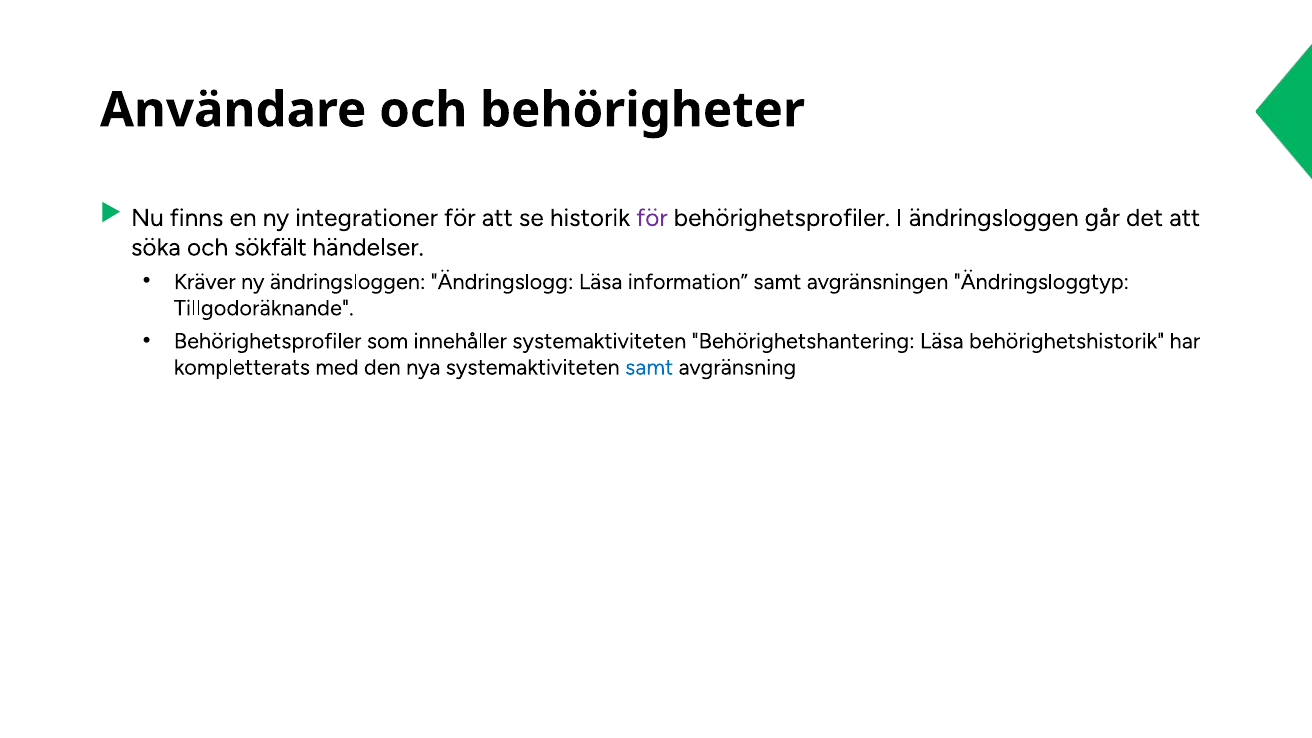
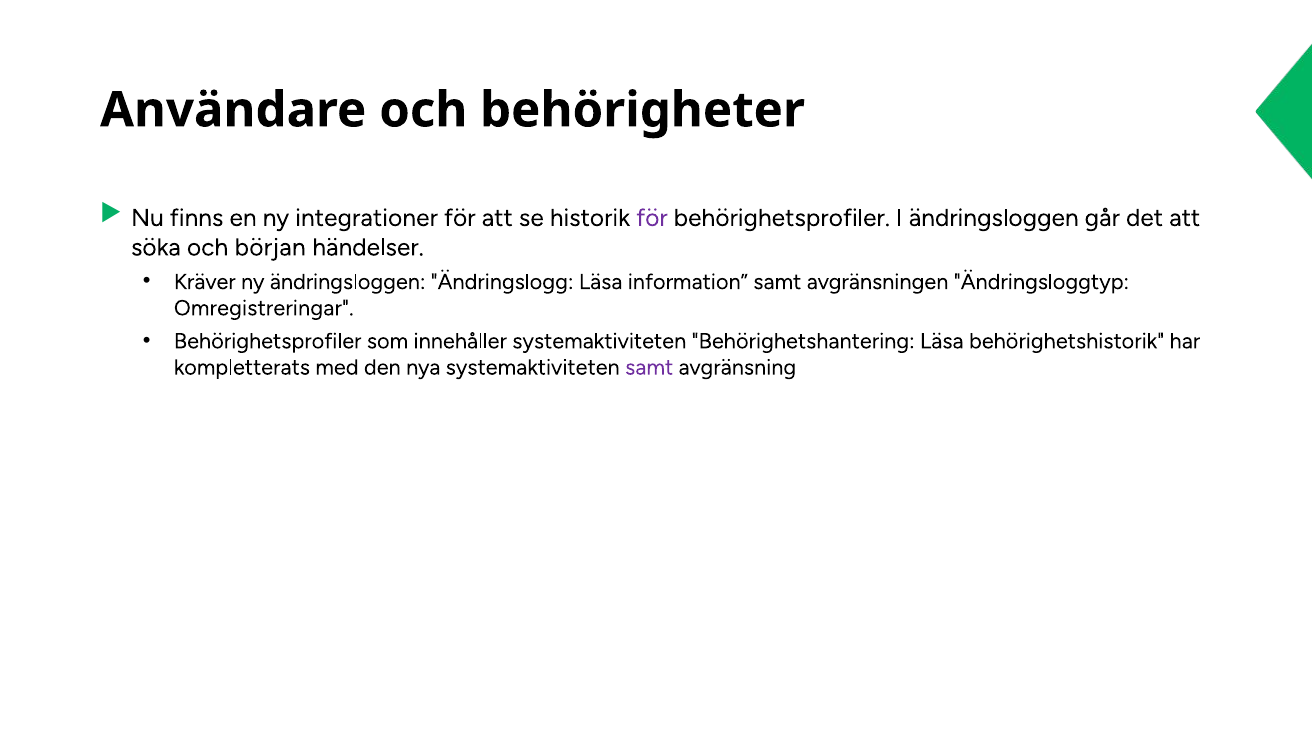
sökfält: sökfält -> början
Tillgodoräknande: Tillgodoräknande -> Omregistreringar
samt at (649, 367) colour: blue -> purple
